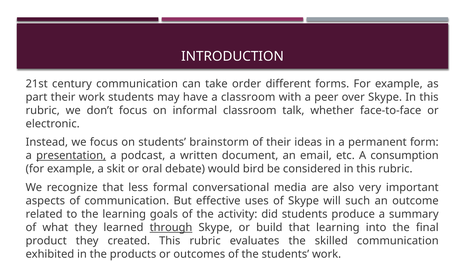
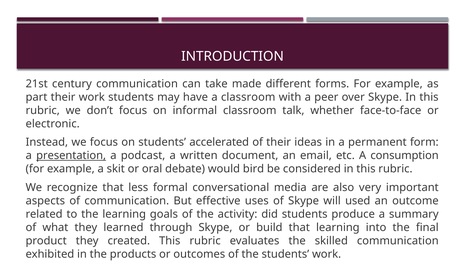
order: order -> made
brainstorm: brainstorm -> accelerated
such: such -> used
through underline: present -> none
